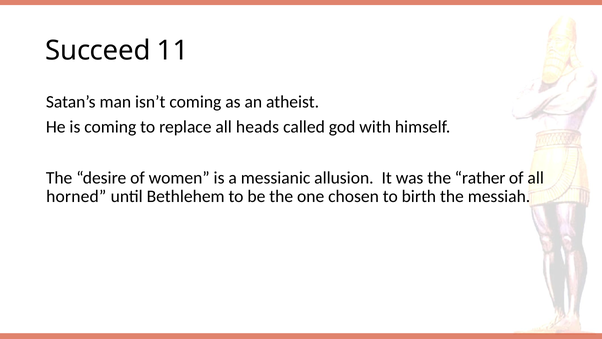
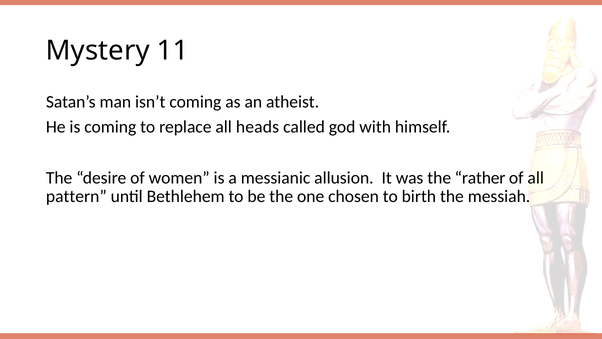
Succeed: Succeed -> Mystery
horned: horned -> pattern
